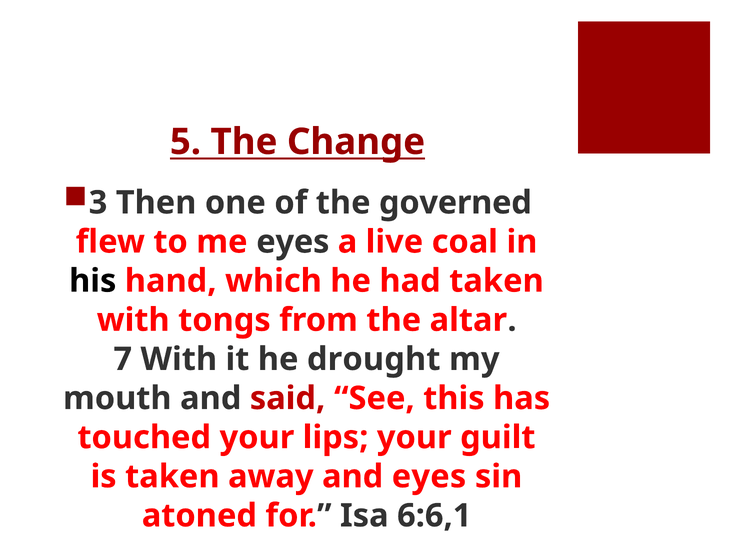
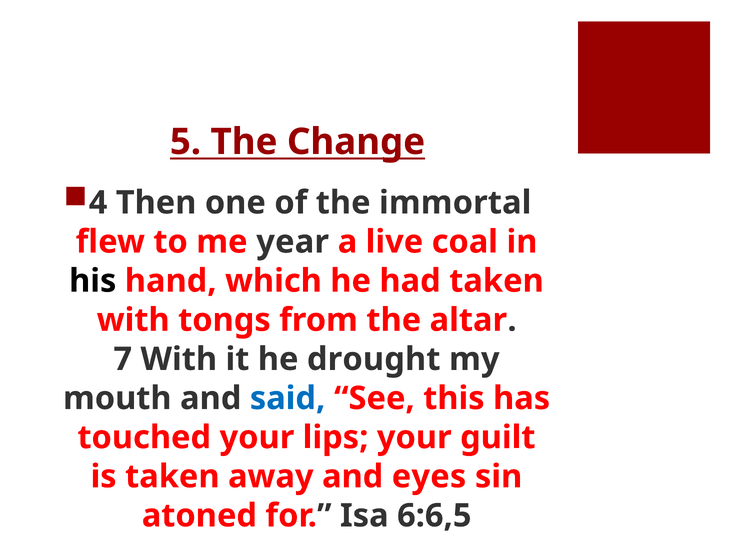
3: 3 -> 4
governed: governed -> immortal
me eyes: eyes -> year
said colour: red -> blue
6:6,1: 6:6,1 -> 6:6,5
